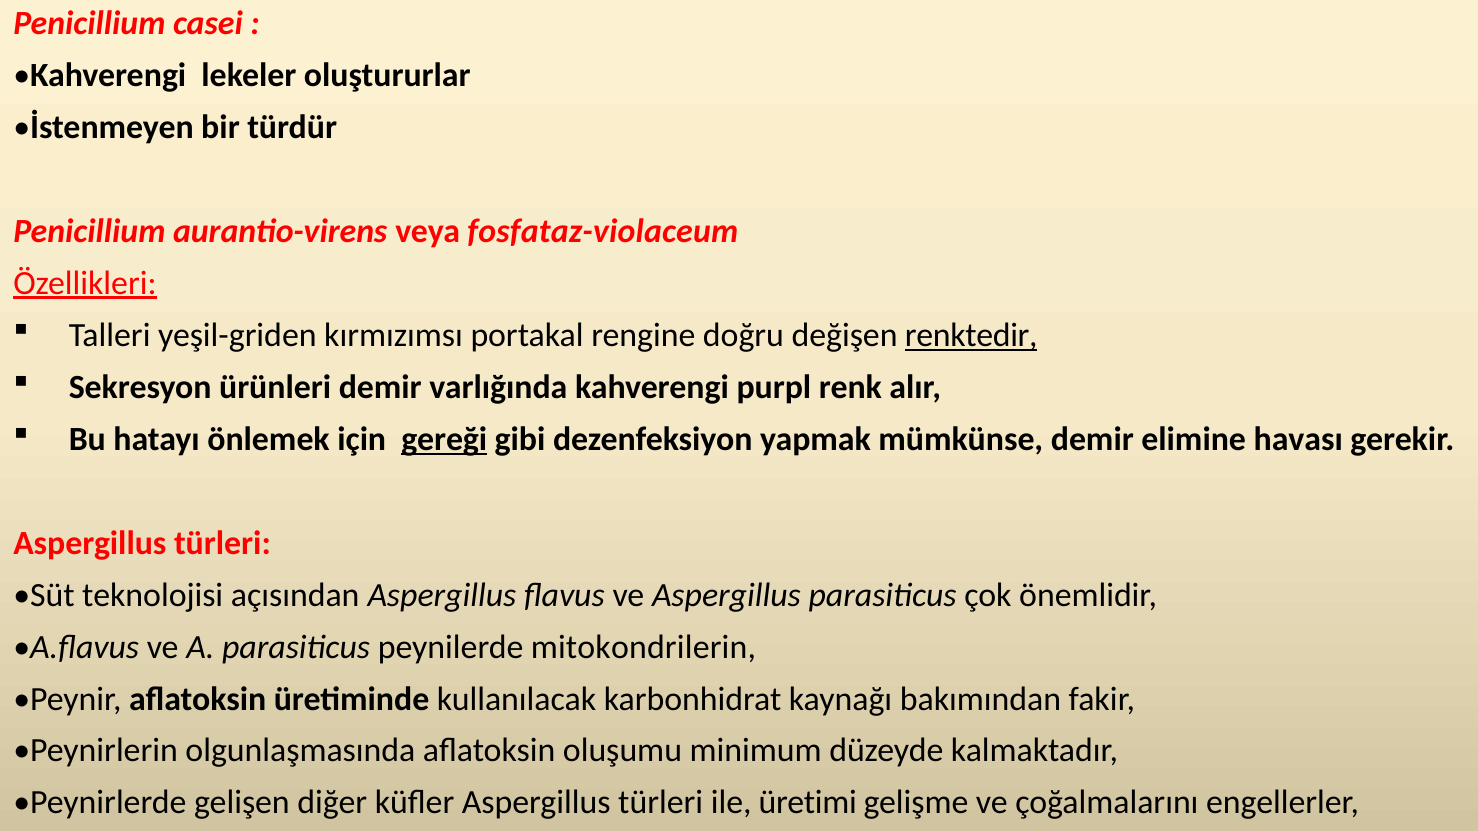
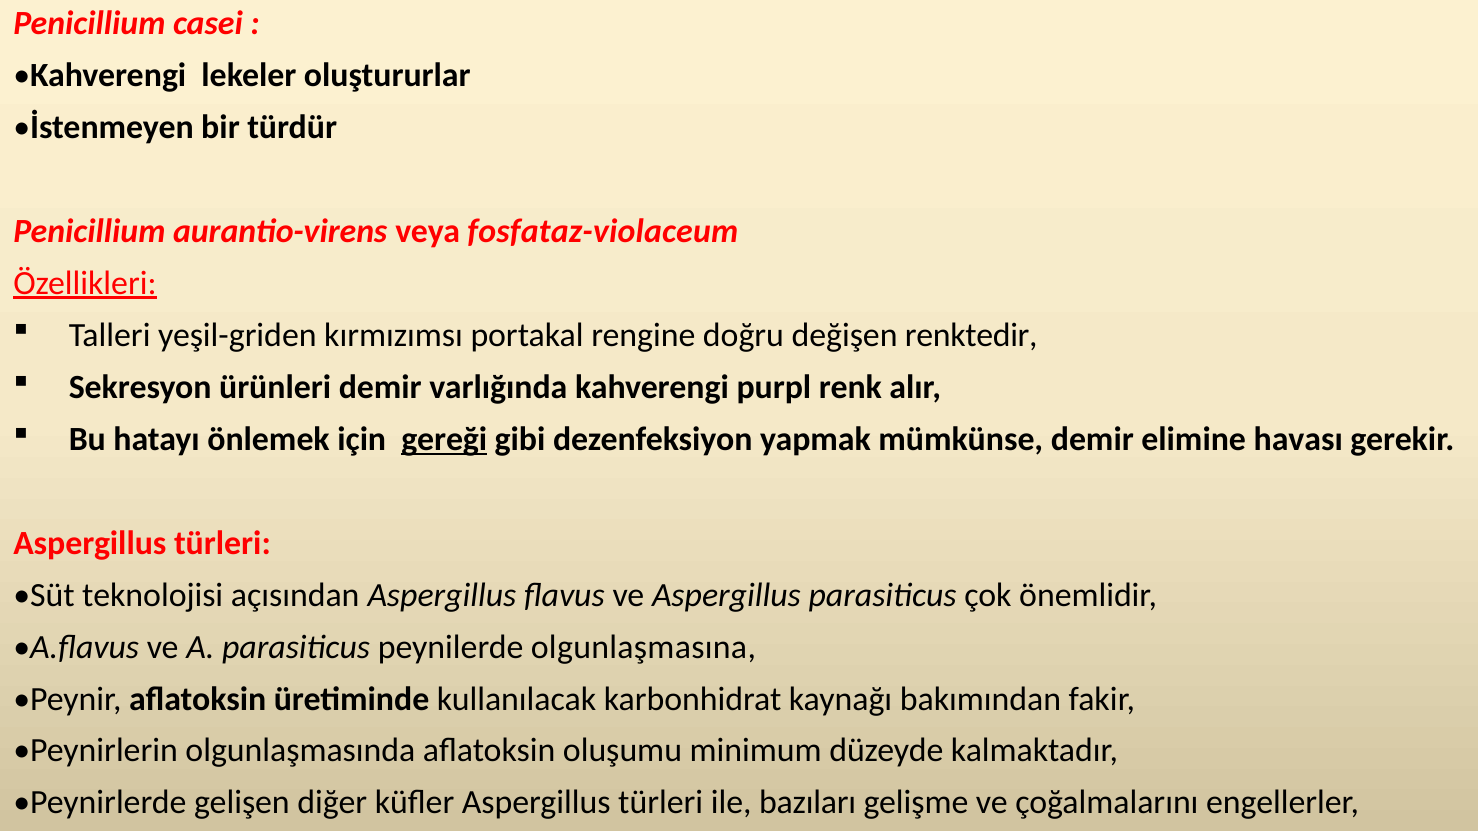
renktedir underline: present -> none
mitokondrilerin: mitokondrilerin -> olgunlaşmasına
üretimi: üretimi -> bazıları
